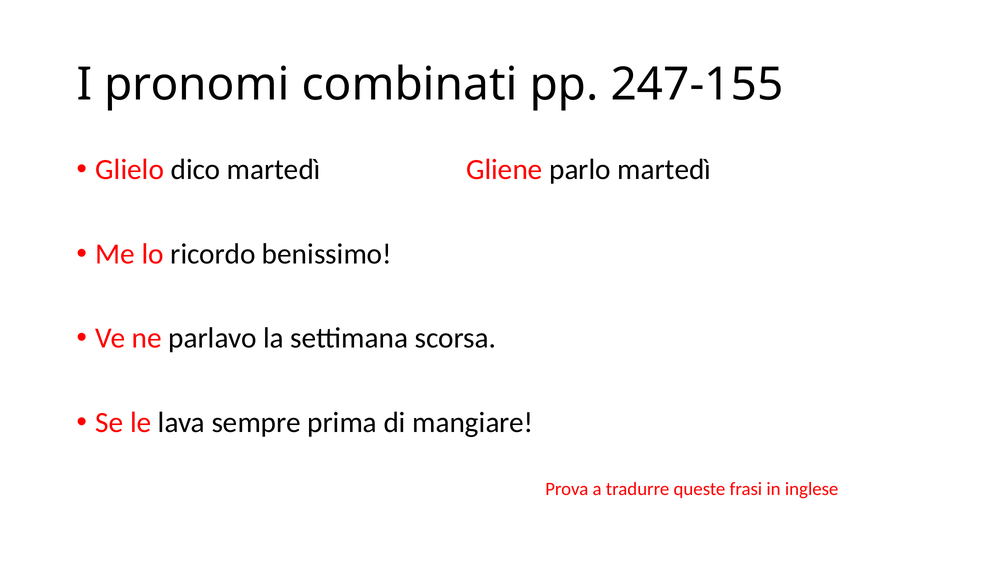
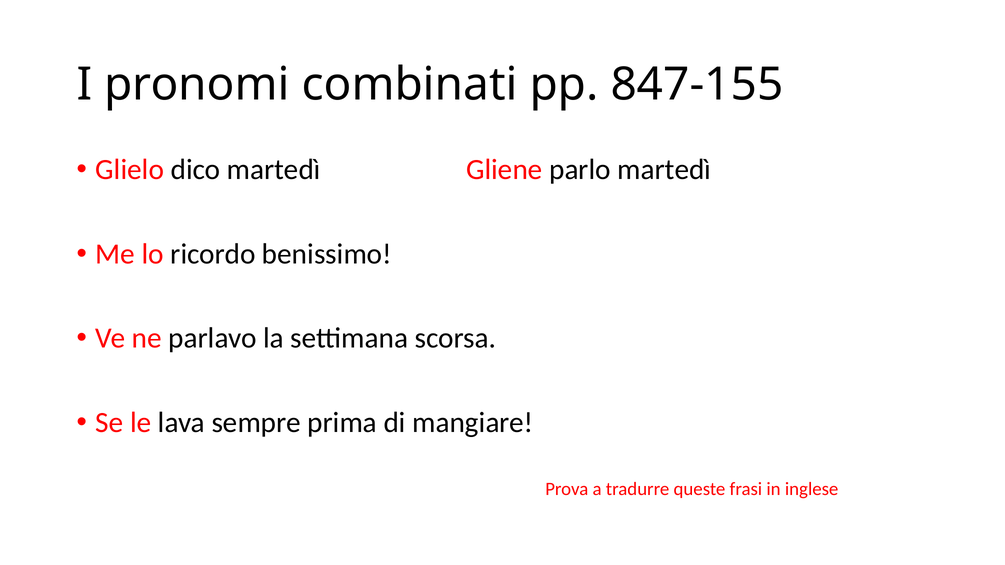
247-155: 247-155 -> 847-155
